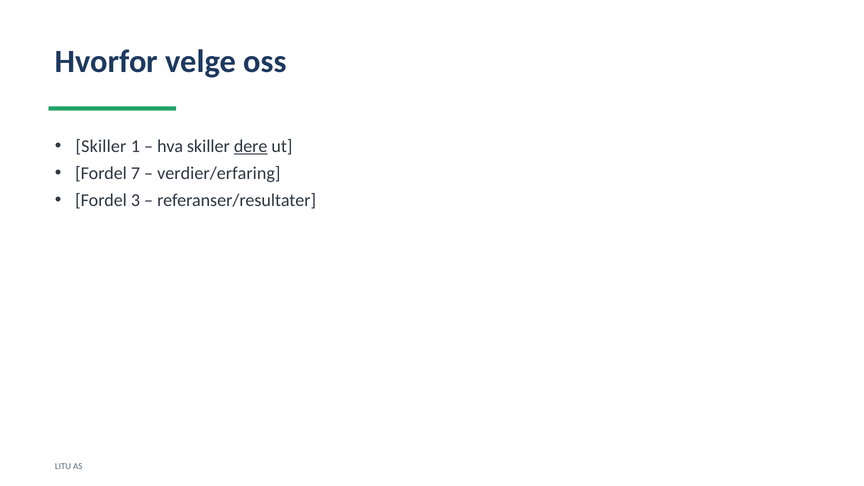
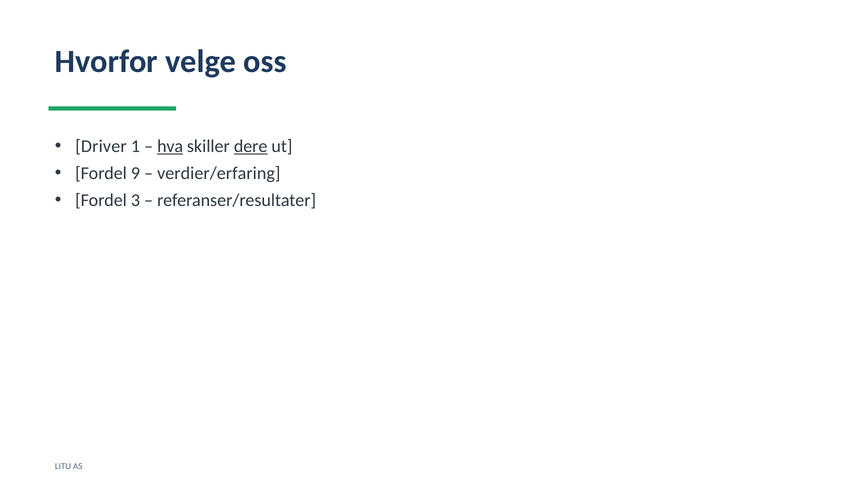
Skiller at (101, 146): Skiller -> Driver
hva underline: none -> present
7: 7 -> 9
